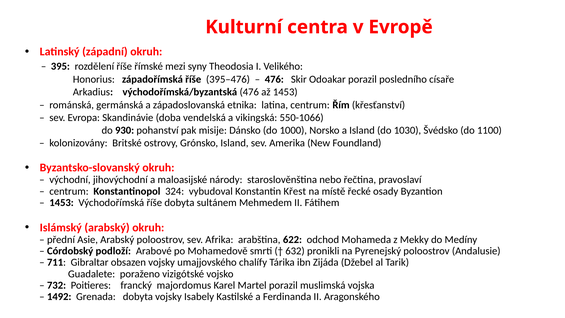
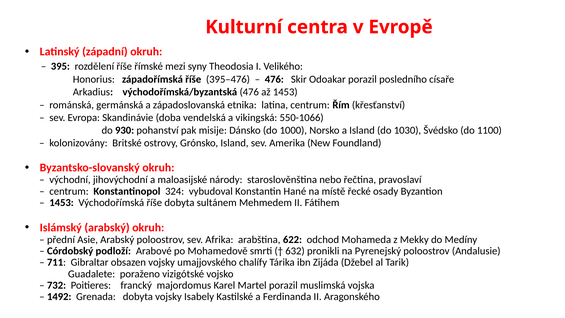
Křest: Křest -> Hané
